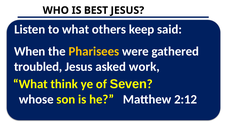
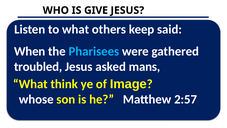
BEST: BEST -> GIVE
Pharisees colour: yellow -> light blue
work: work -> mans
Seven: Seven -> Image
2:12: 2:12 -> 2:57
